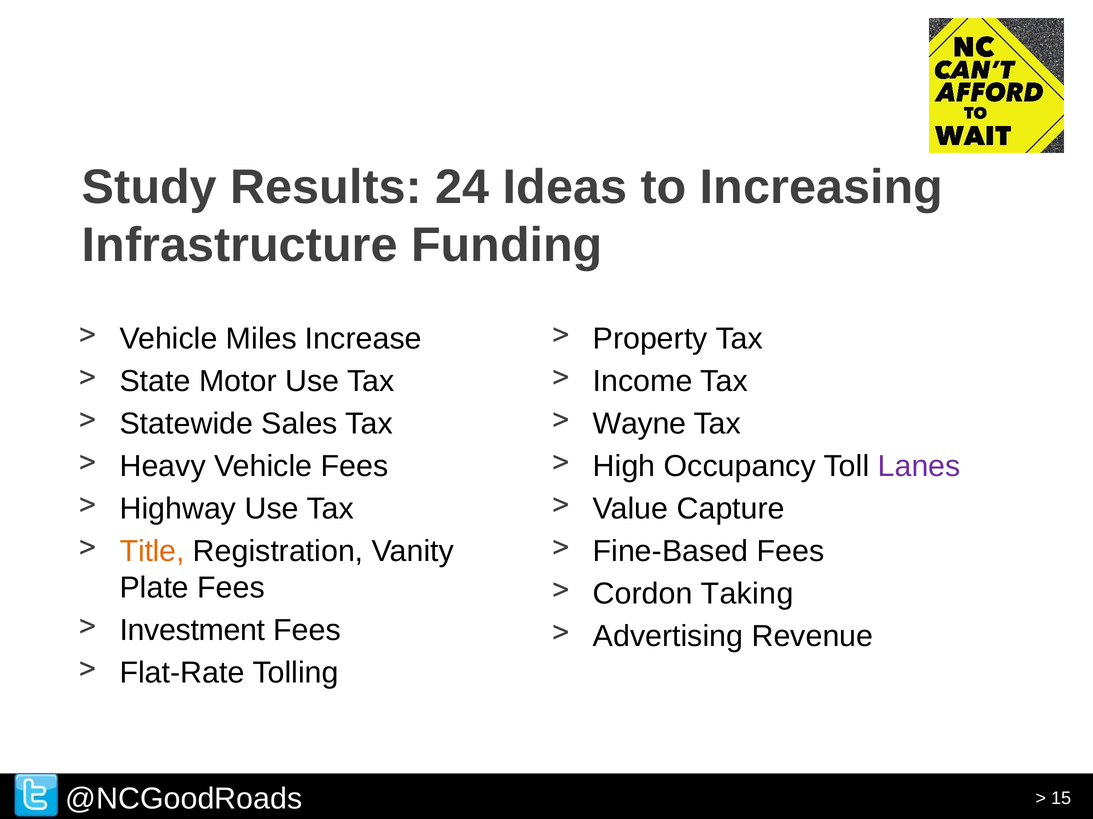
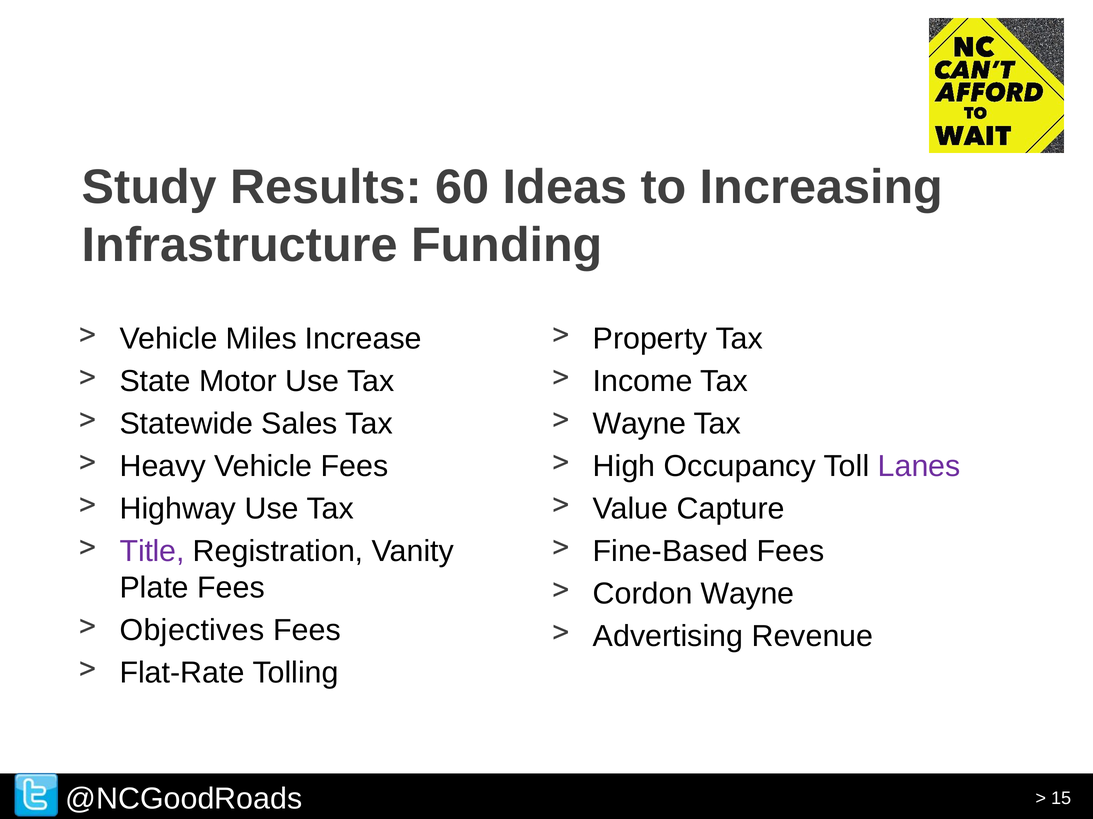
24: 24 -> 60
Title colour: orange -> purple
Cordon Taking: Taking -> Wayne
Investment: Investment -> Objectives
